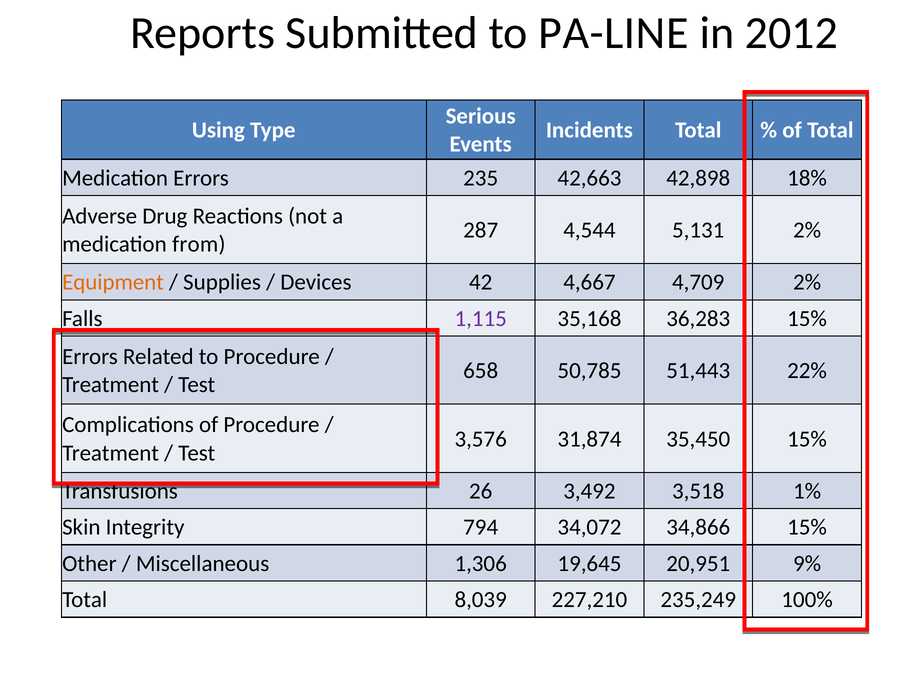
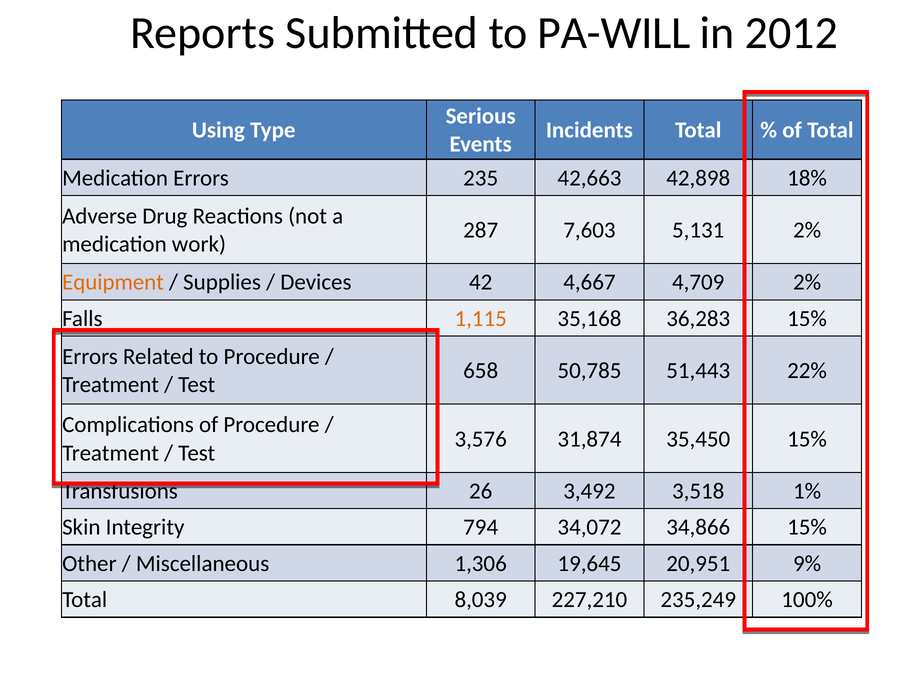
PA-LINE: PA-LINE -> PA-WILL
4,544: 4,544 -> 7,603
from: from -> work
1,115 colour: purple -> orange
